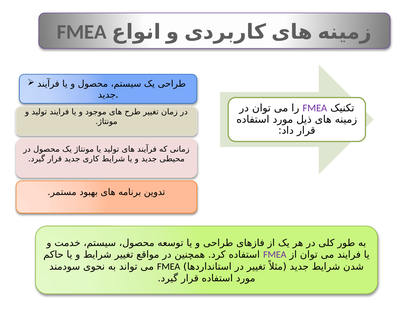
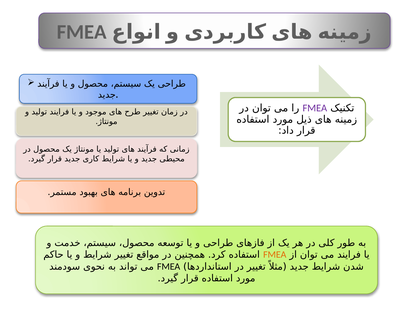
FMEA at (275, 255) colour: purple -> orange
